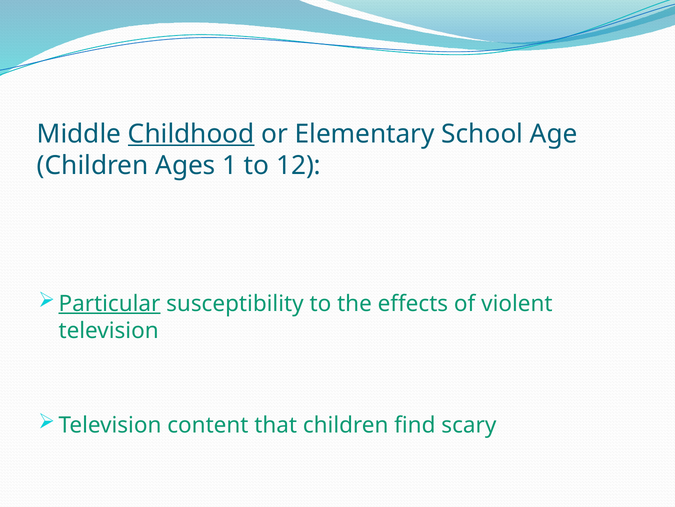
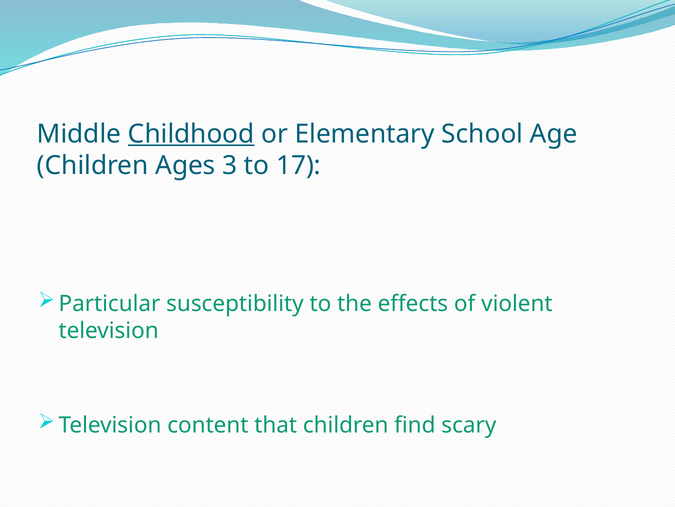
1: 1 -> 3
12: 12 -> 17
Particular underline: present -> none
